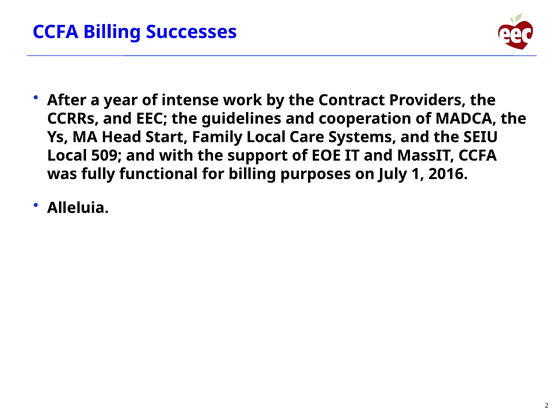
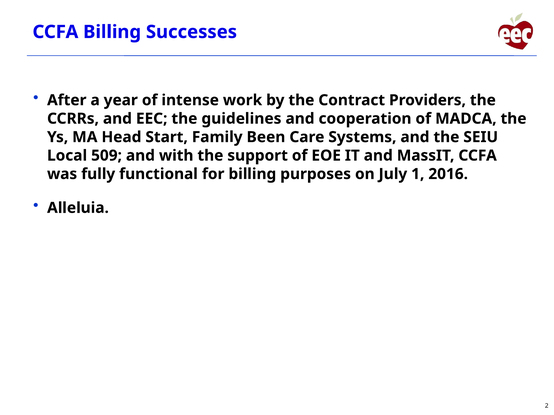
Family Local: Local -> Been
